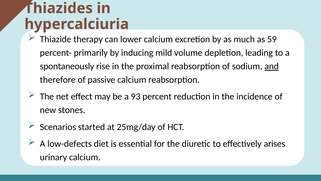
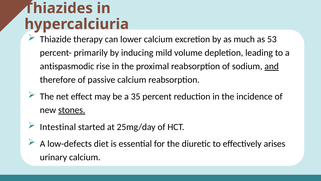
59: 59 -> 53
spontaneously: spontaneously -> antispasmodic
93: 93 -> 35
stones underline: none -> present
Scenarios: Scenarios -> Intestinal
